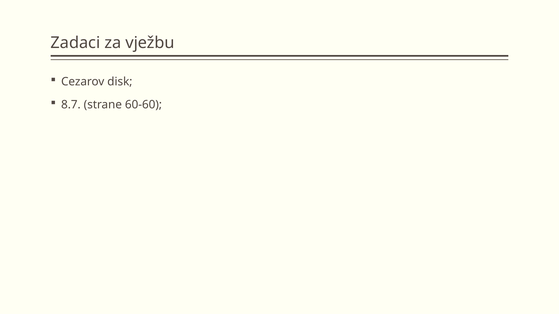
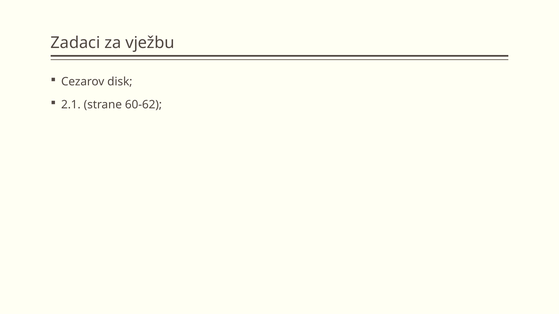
8.7: 8.7 -> 2.1
60-60: 60-60 -> 60-62
